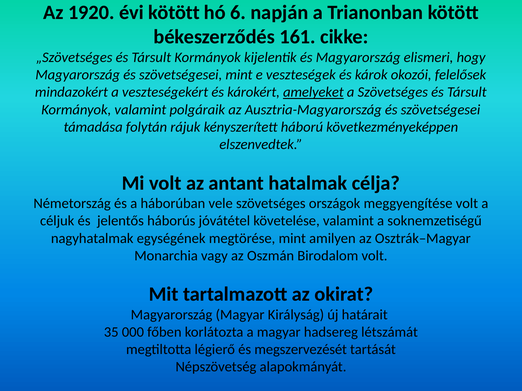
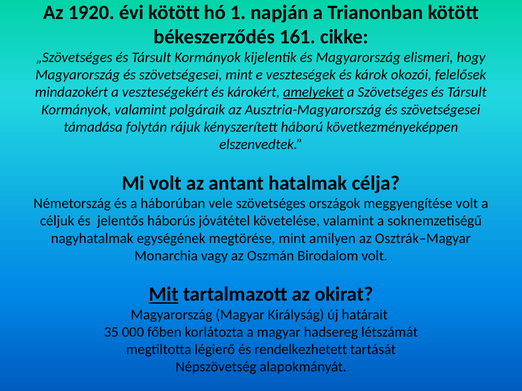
6: 6 -> 1
Mit underline: none -> present
megszervezését: megszervezését -> rendelkezhetett
